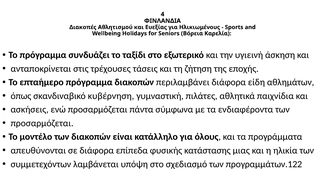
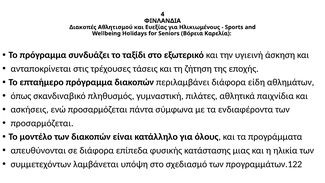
κυβέρνηση: κυβέρνηση -> πληθυσμός
